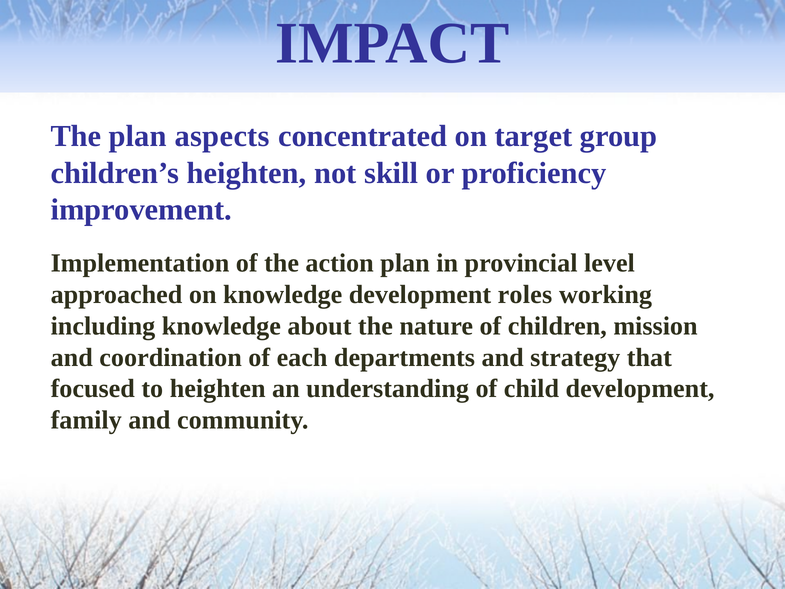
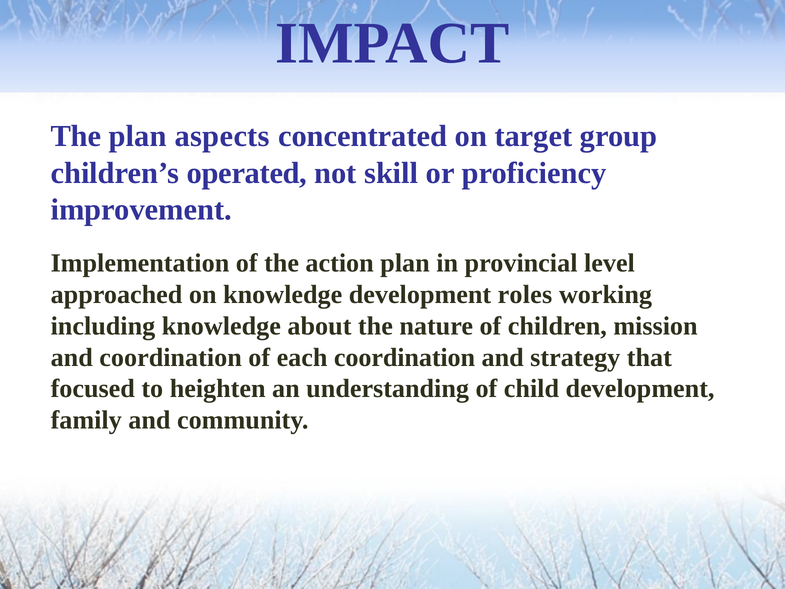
children’s heighten: heighten -> operated
each departments: departments -> coordination
